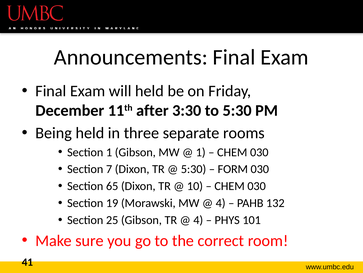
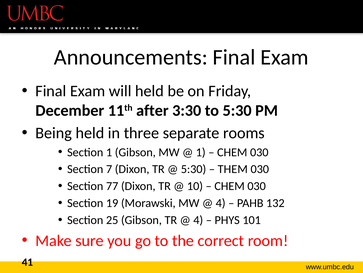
FORM: FORM -> THEM
65: 65 -> 77
